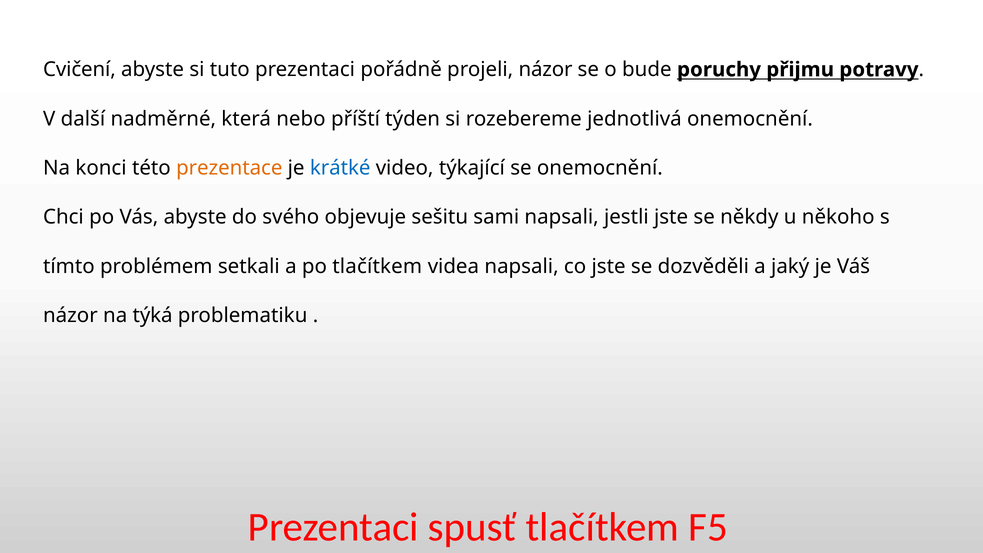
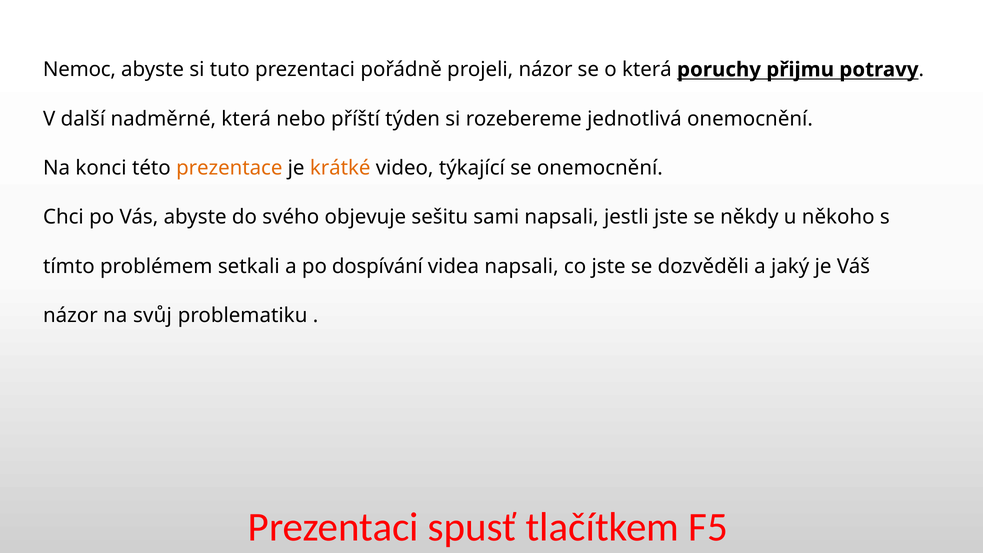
Cvičení: Cvičení -> Nemoc
o bude: bude -> která
krátké colour: blue -> orange
po tlačítkem: tlačítkem -> dospívání
týká: týká -> svůj
